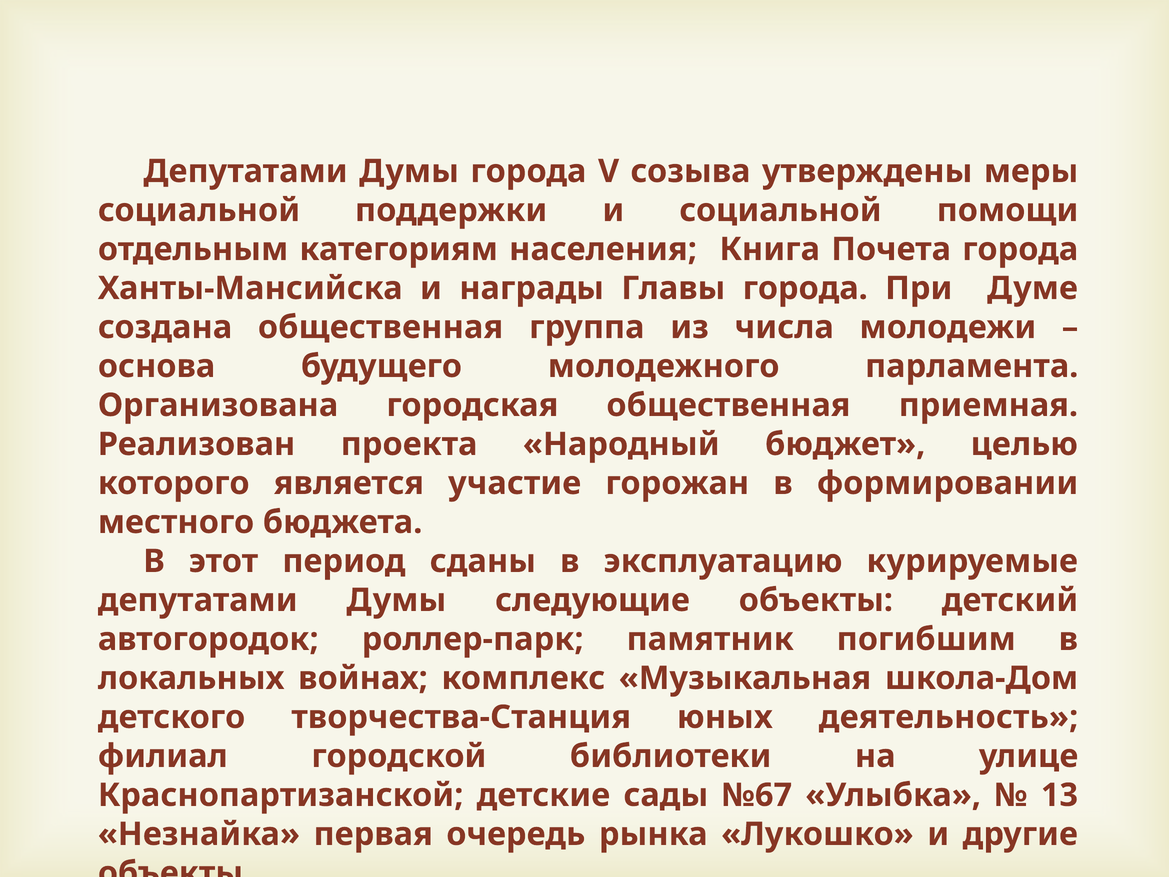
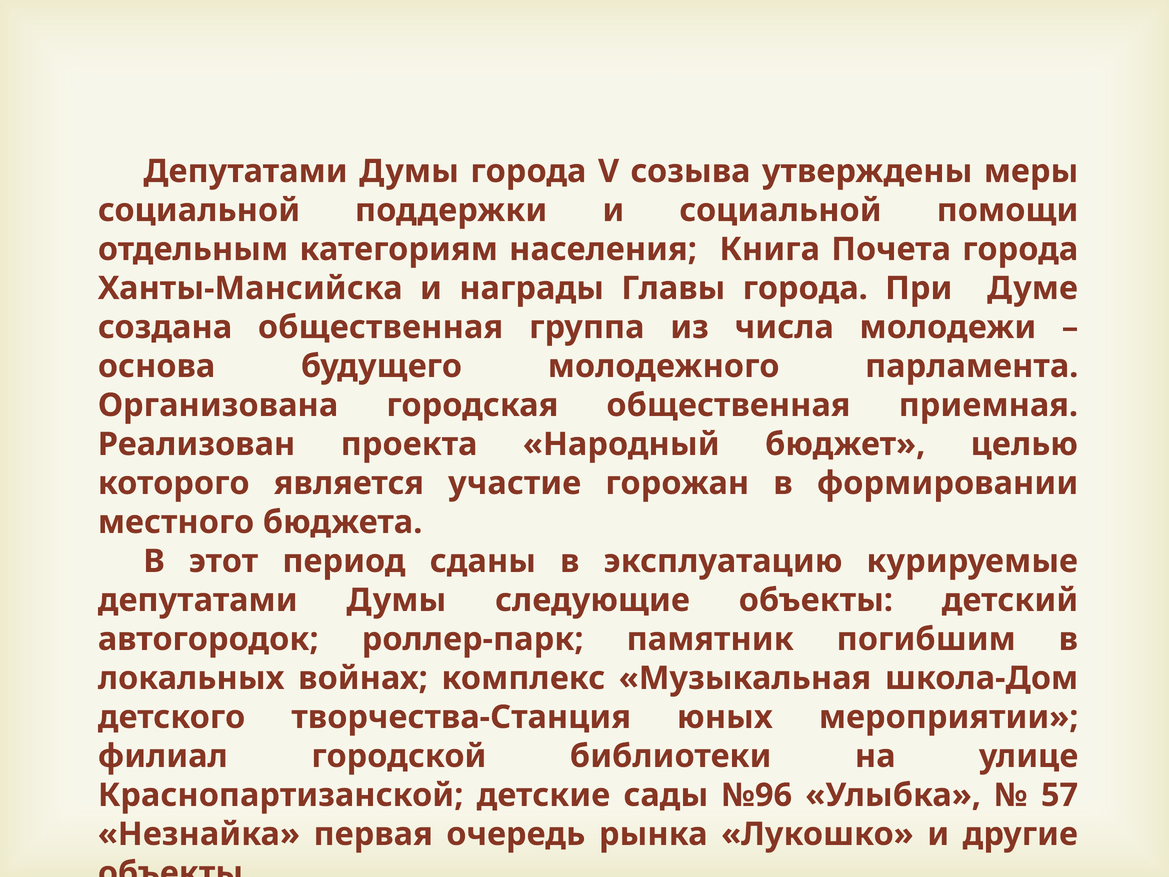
деятельность: деятельность -> мероприятии
№67: №67 -> №96
13: 13 -> 57
